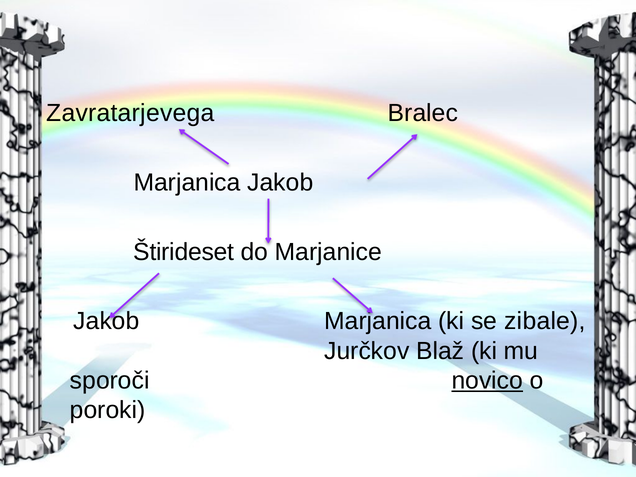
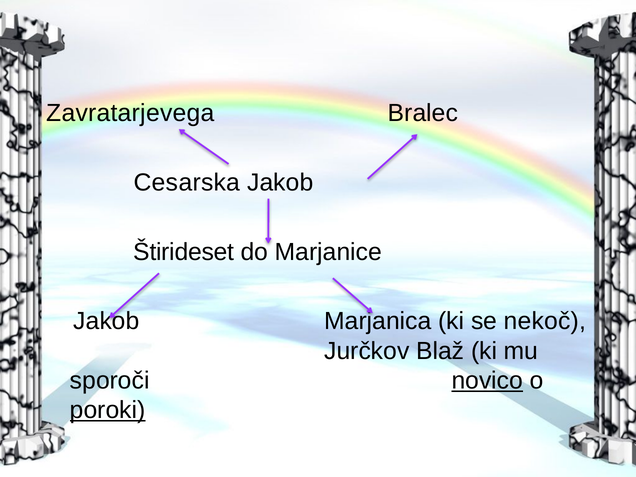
Marjanica at (187, 183): Marjanica -> Cesarska
zibale: zibale -> nekoč
poroki underline: none -> present
